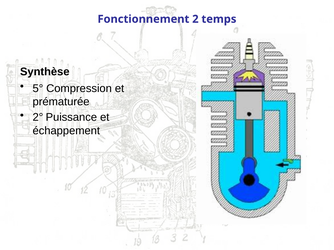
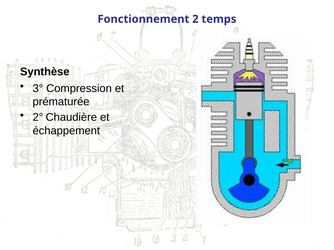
5°: 5° -> 3°
Puissance: Puissance -> Chaudière
